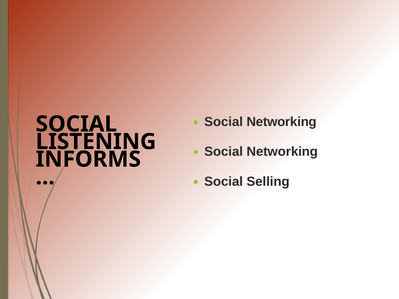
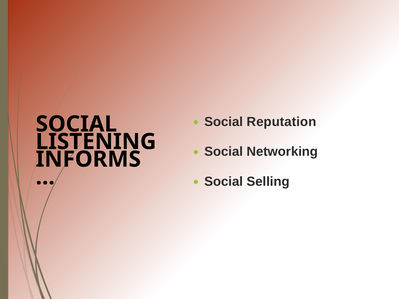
Networking at (282, 122): Networking -> Reputation
